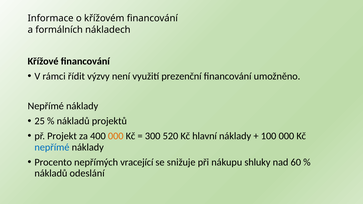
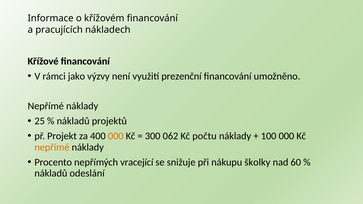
formálních: formálních -> pracujících
řídit: řídit -> jako
520: 520 -> 062
hlavní: hlavní -> počtu
nepřímé at (52, 147) colour: blue -> orange
shluky: shluky -> školky
